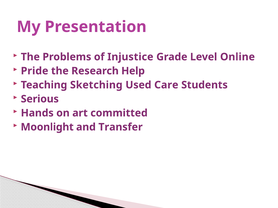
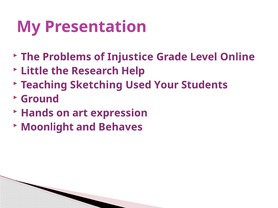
Pride: Pride -> Little
Care: Care -> Your
Serious: Serious -> Ground
committed: committed -> expression
Transfer: Transfer -> Behaves
